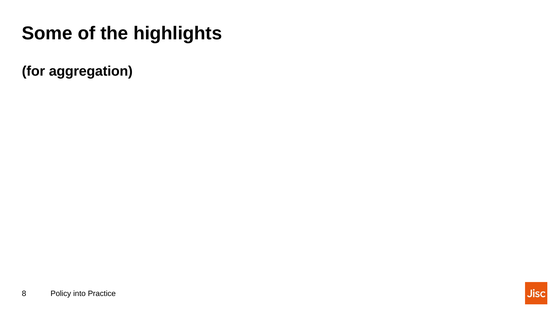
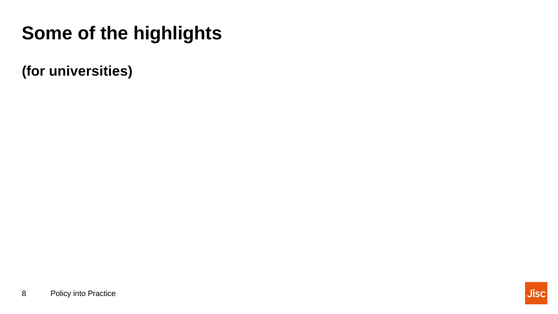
aggregation: aggregation -> universities
